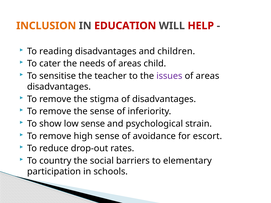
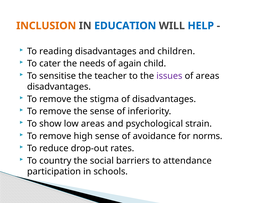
EDUCATION colour: red -> blue
HELP colour: red -> blue
needs of areas: areas -> again
low sense: sense -> areas
escort: escort -> norms
elementary: elementary -> attendance
